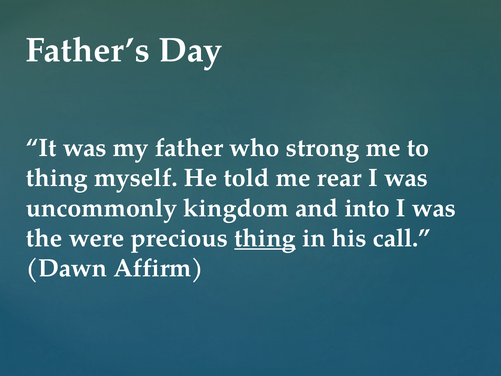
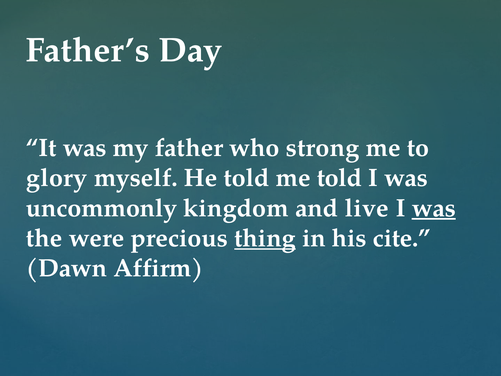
thing at (57, 178): thing -> glory
me rear: rear -> told
into: into -> live
was at (434, 208) underline: none -> present
call: call -> cite
